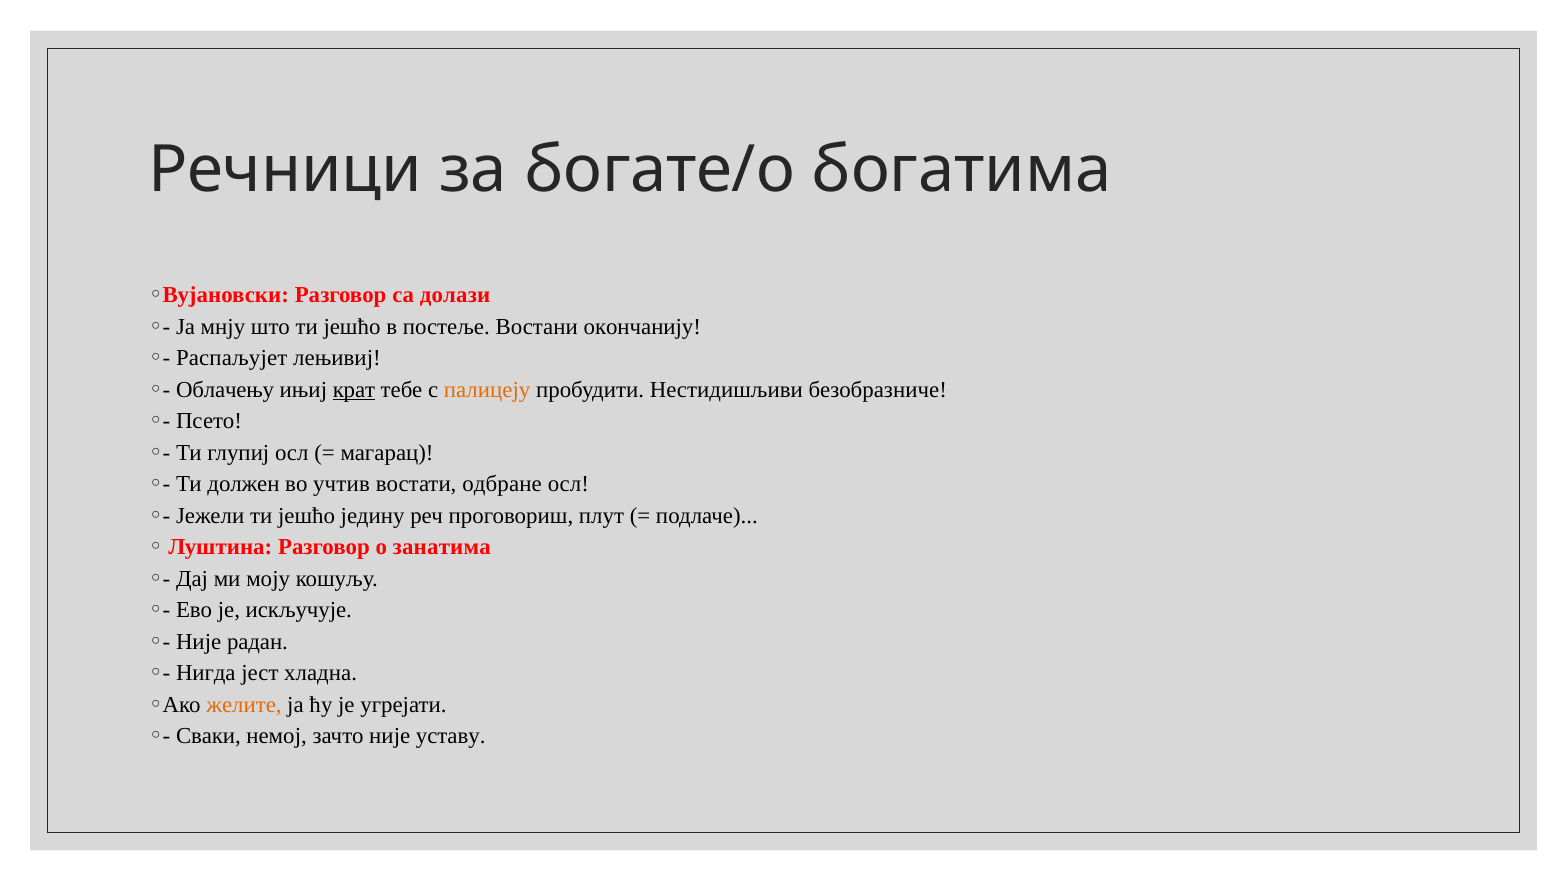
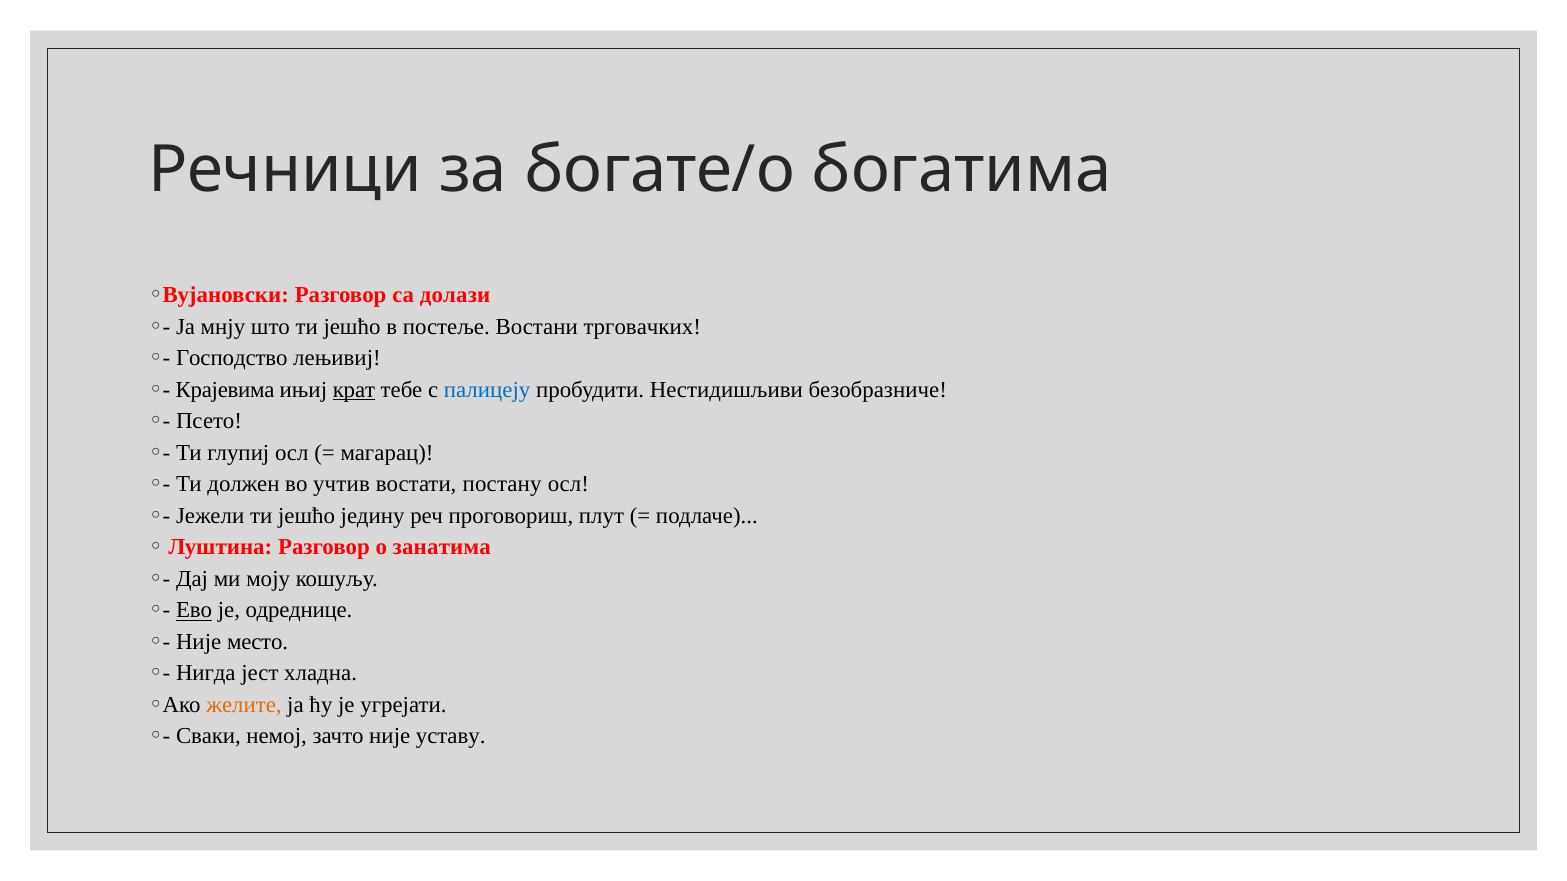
окончанију: окончанију -> трговачких
Распаљујет: Распаљујет -> Господство
Облачењу: Облачењу -> Крајевима
палицеју colour: orange -> blue
одбране: одбране -> постану
Ево underline: none -> present
искључује: искључује -> одреднице
радан: радан -> место
